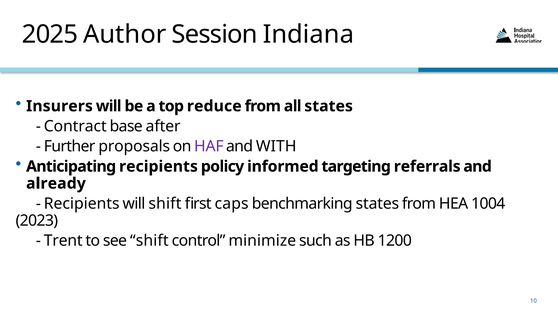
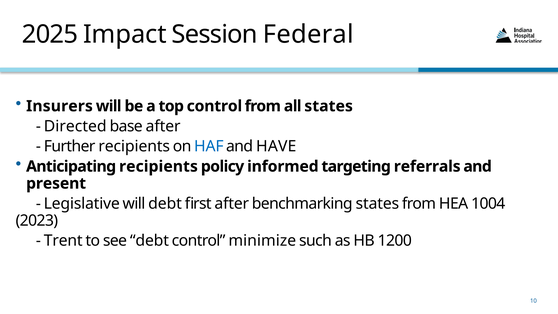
Author: Author -> Impact
Indiana: Indiana -> Federal
top reduce: reduce -> control
Contract: Contract -> Directed
Further proposals: proposals -> recipients
HAF colour: purple -> blue
WITH: WITH -> HAVE
already: already -> present
Recipients at (82, 203): Recipients -> Legislative
will shift: shift -> debt
first caps: caps -> after
see shift: shift -> debt
